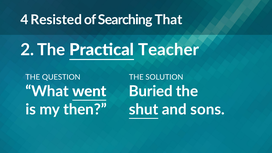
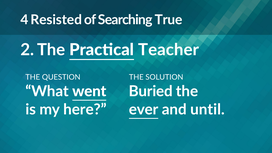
That: That -> True
then: then -> here
shut: shut -> ever
sons: sons -> until
